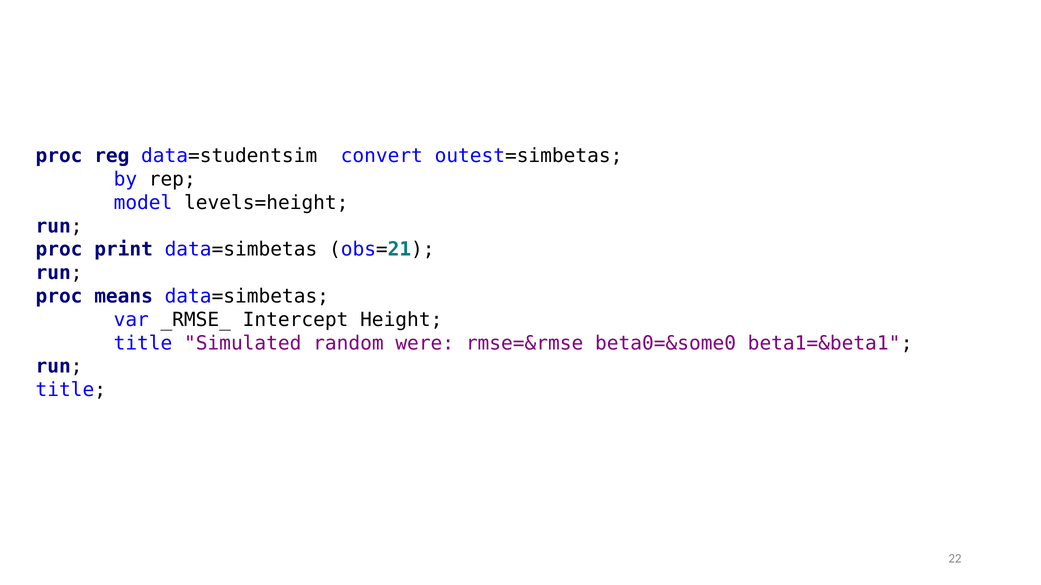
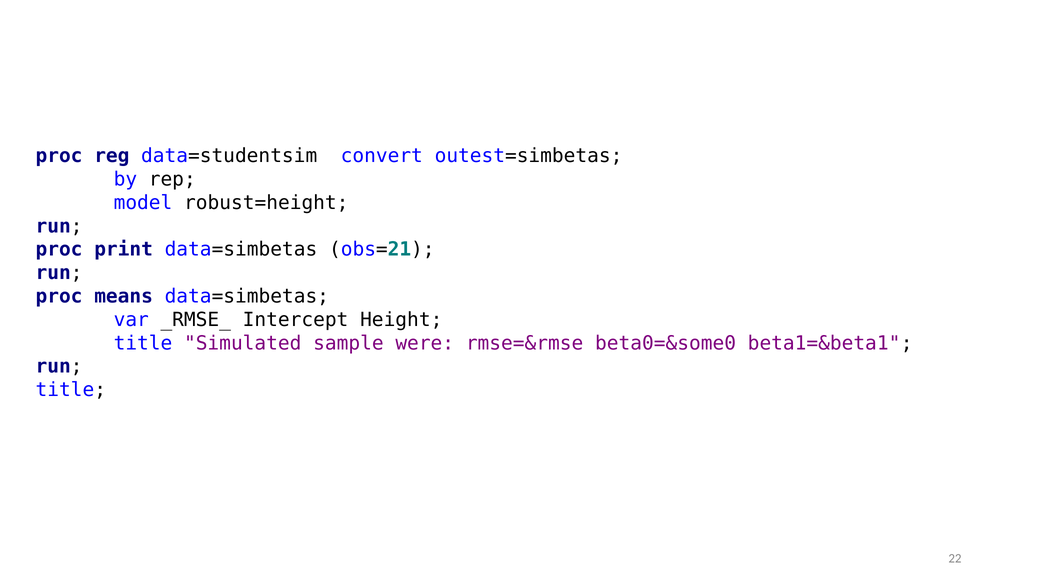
levels=height: levels=height -> robust=height
random: random -> sample
